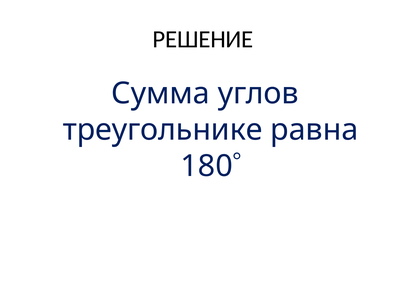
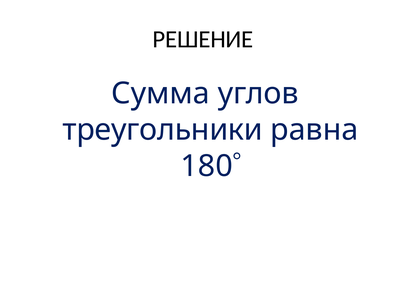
треугольнике: треугольнике -> треугольники
